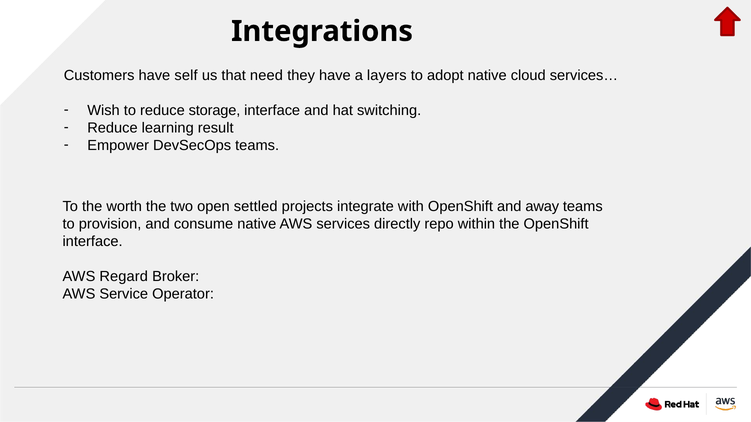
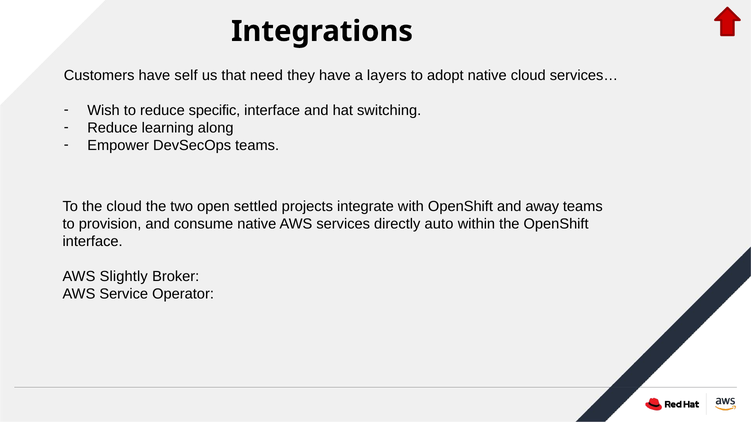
storage: storage -> specific
result: result -> along
the worth: worth -> cloud
repo: repo -> auto
Regard: Regard -> Slightly
